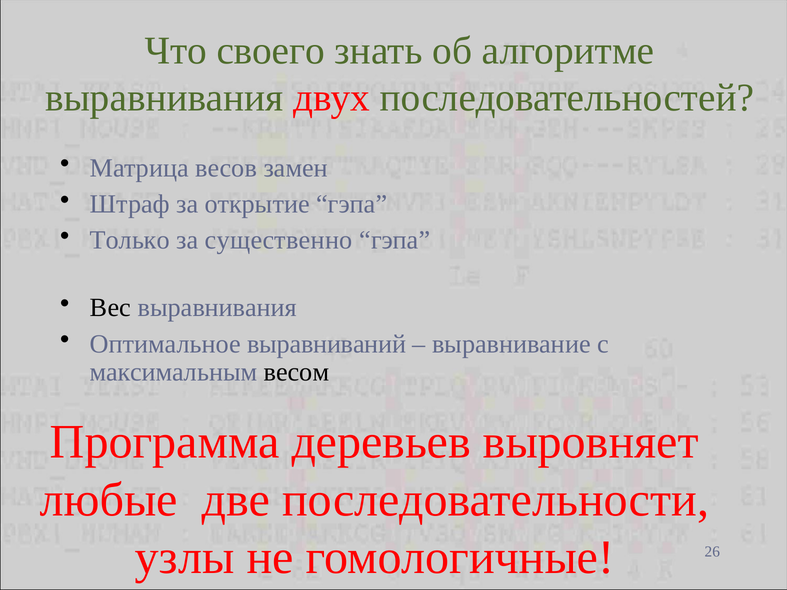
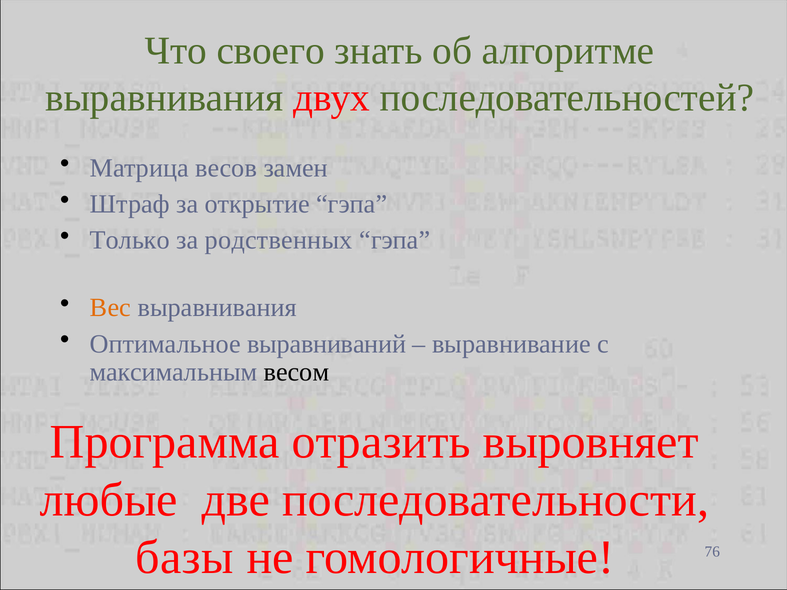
существенно: существенно -> родственных
Вес colour: black -> orange
деревьев: деревьев -> отразить
узлы: узлы -> базы
26: 26 -> 76
